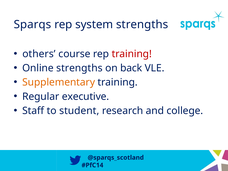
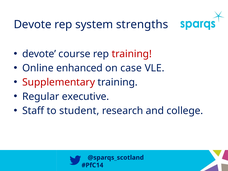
Sparqs at (32, 25): Sparqs -> Devote
others at (39, 54): others -> devote
Online strengths: strengths -> enhanced
back: back -> case
Supplementary colour: orange -> red
